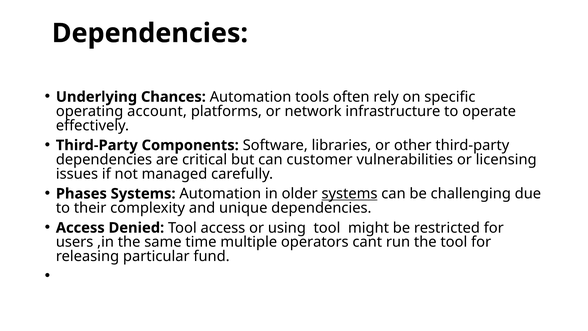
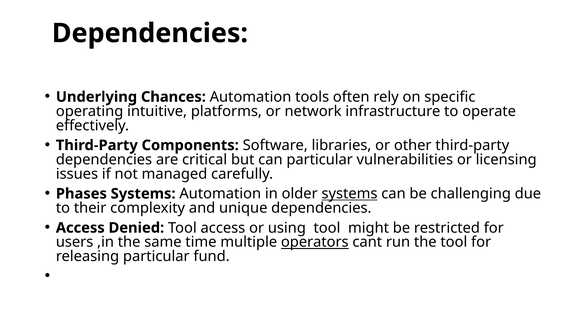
account: account -> intuitive
can customer: customer -> particular
operators underline: none -> present
